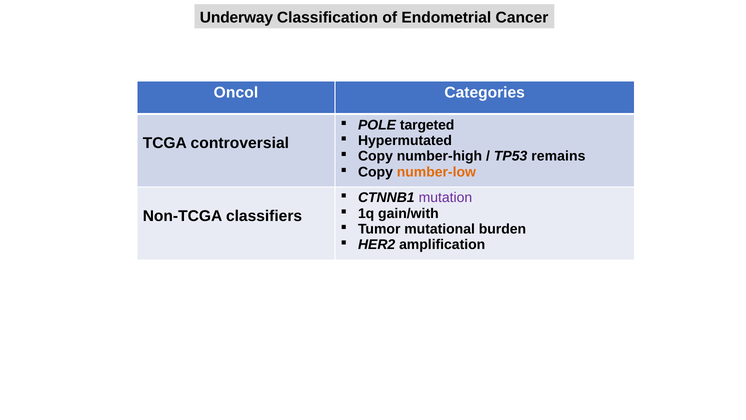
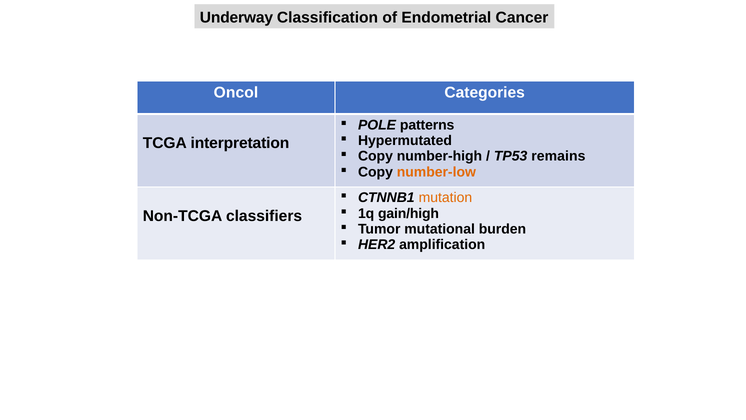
targeted: targeted -> patterns
controversial: controversial -> interpretation
mutation colour: purple -> orange
gain/with: gain/with -> gain/high
